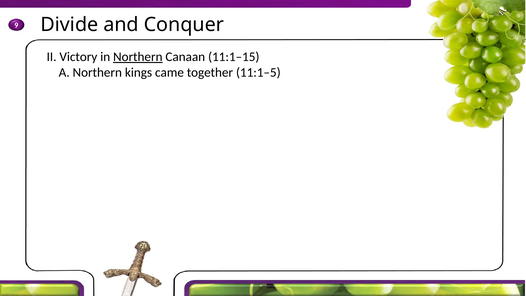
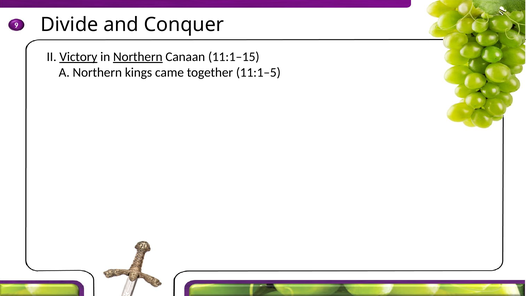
Victory underline: none -> present
